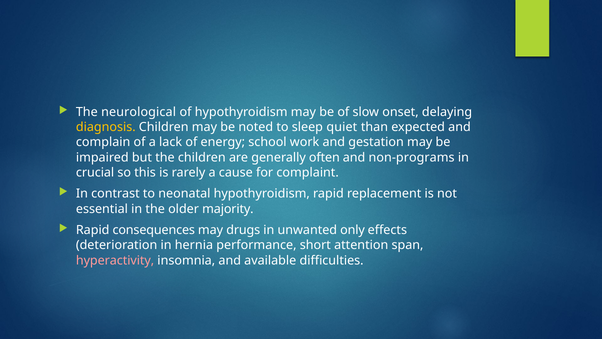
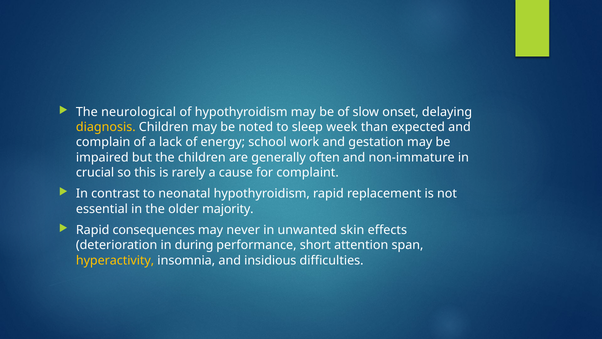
quiet: quiet -> week
non‐programs: non‐programs -> non‐immature
drugs: drugs -> never
only: only -> skin
hernia: hernia -> during
hyperactivity colour: pink -> yellow
available: available -> insidious
